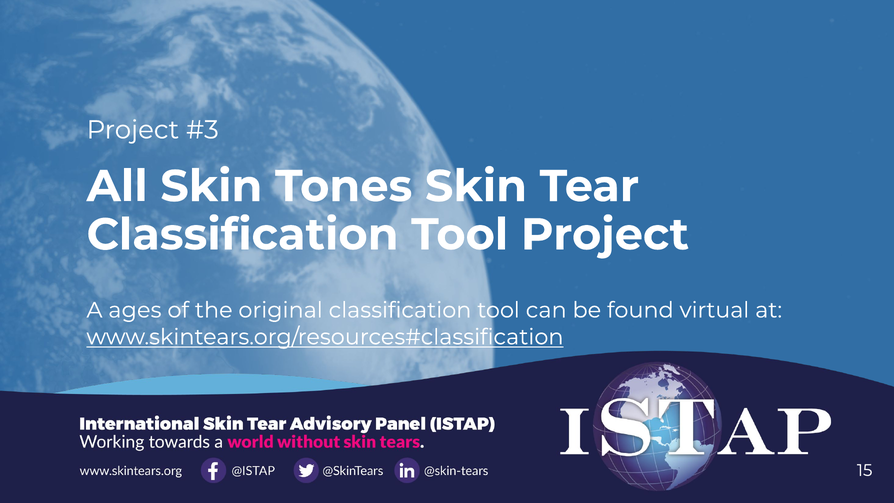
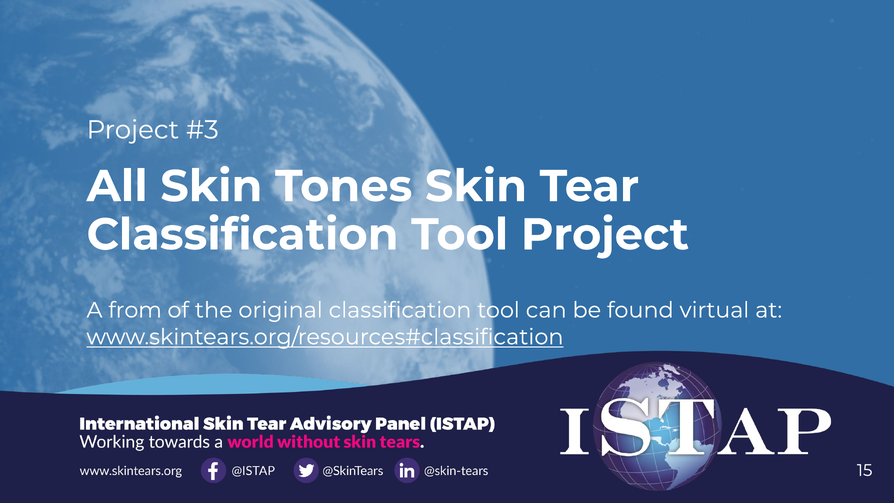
ages: ages -> from
